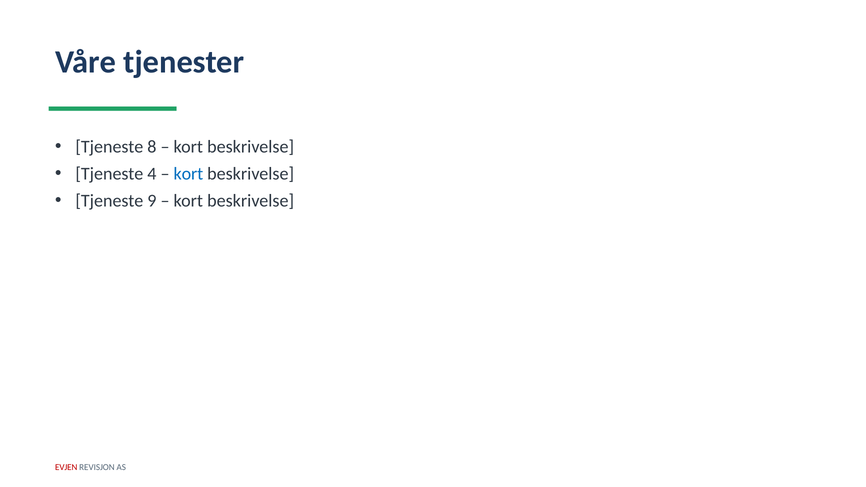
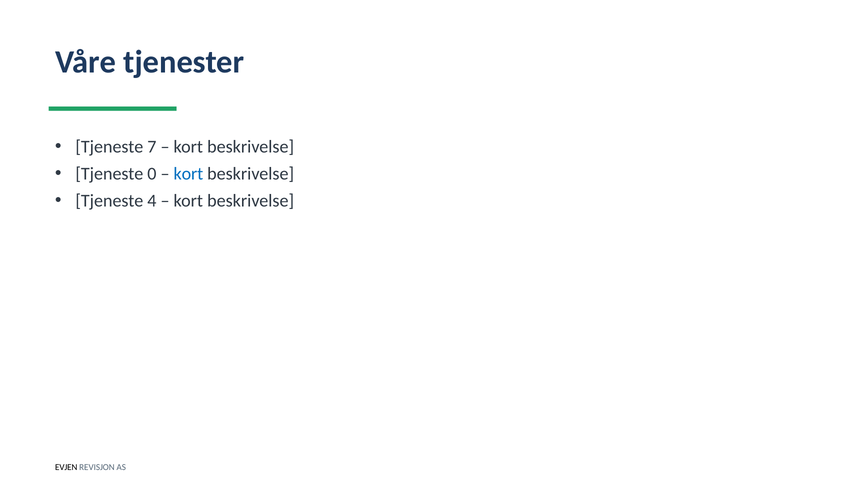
8: 8 -> 7
4: 4 -> 0
9: 9 -> 4
EVJEN colour: red -> black
